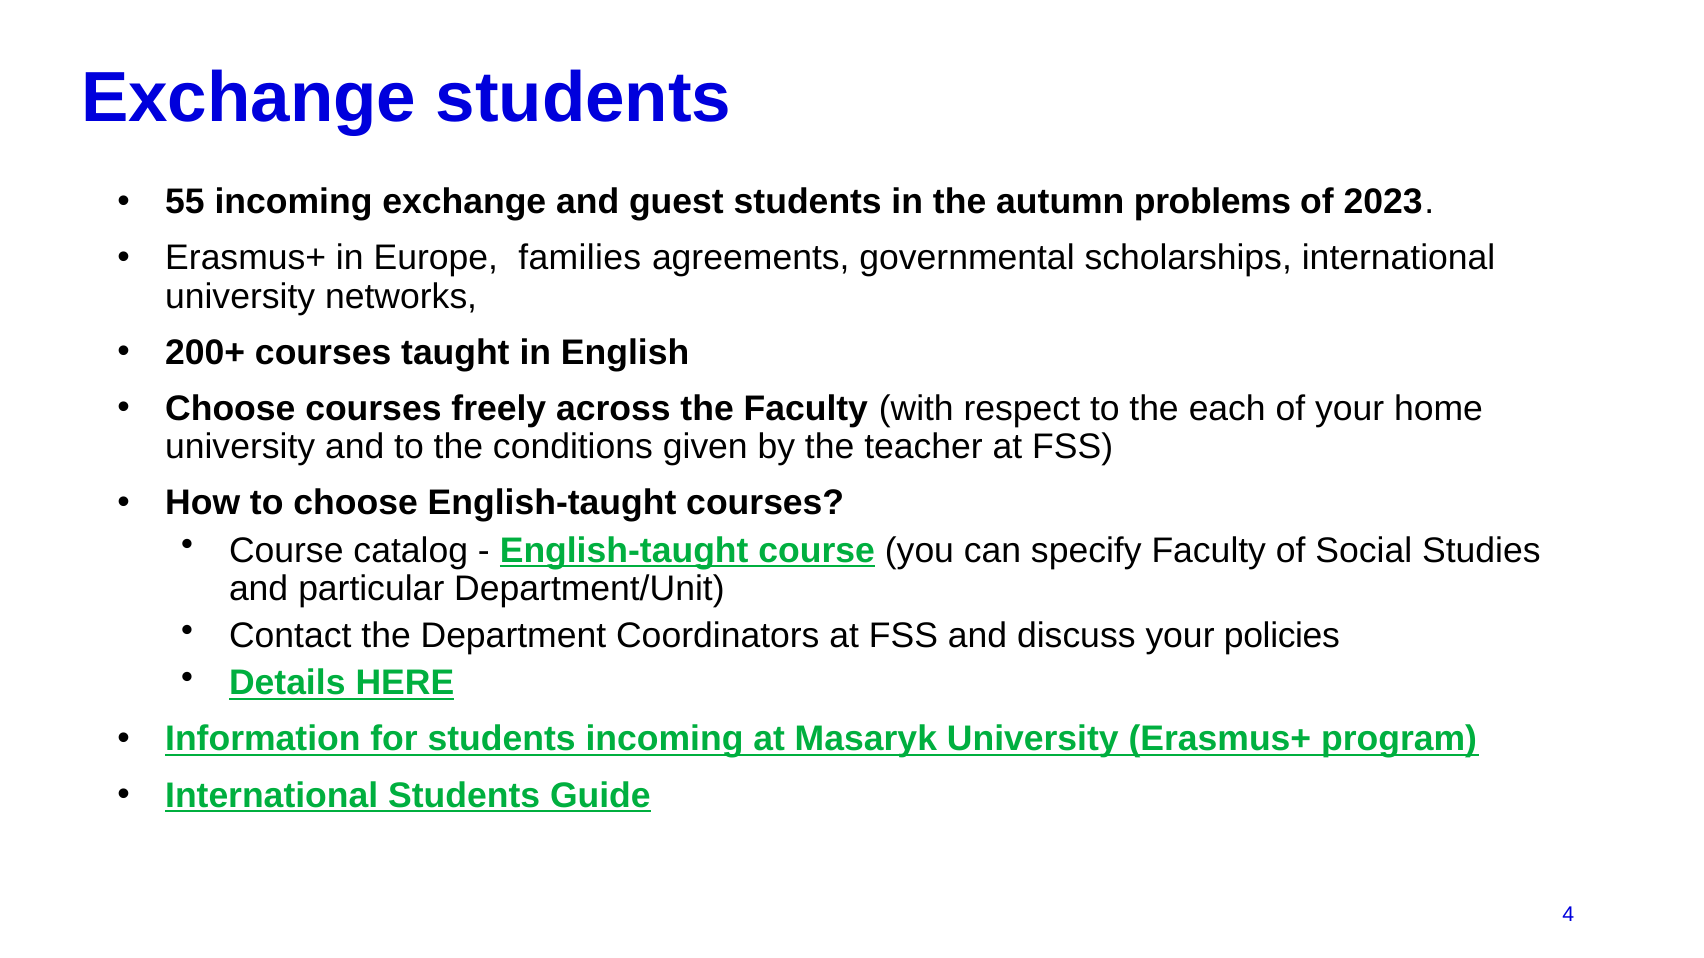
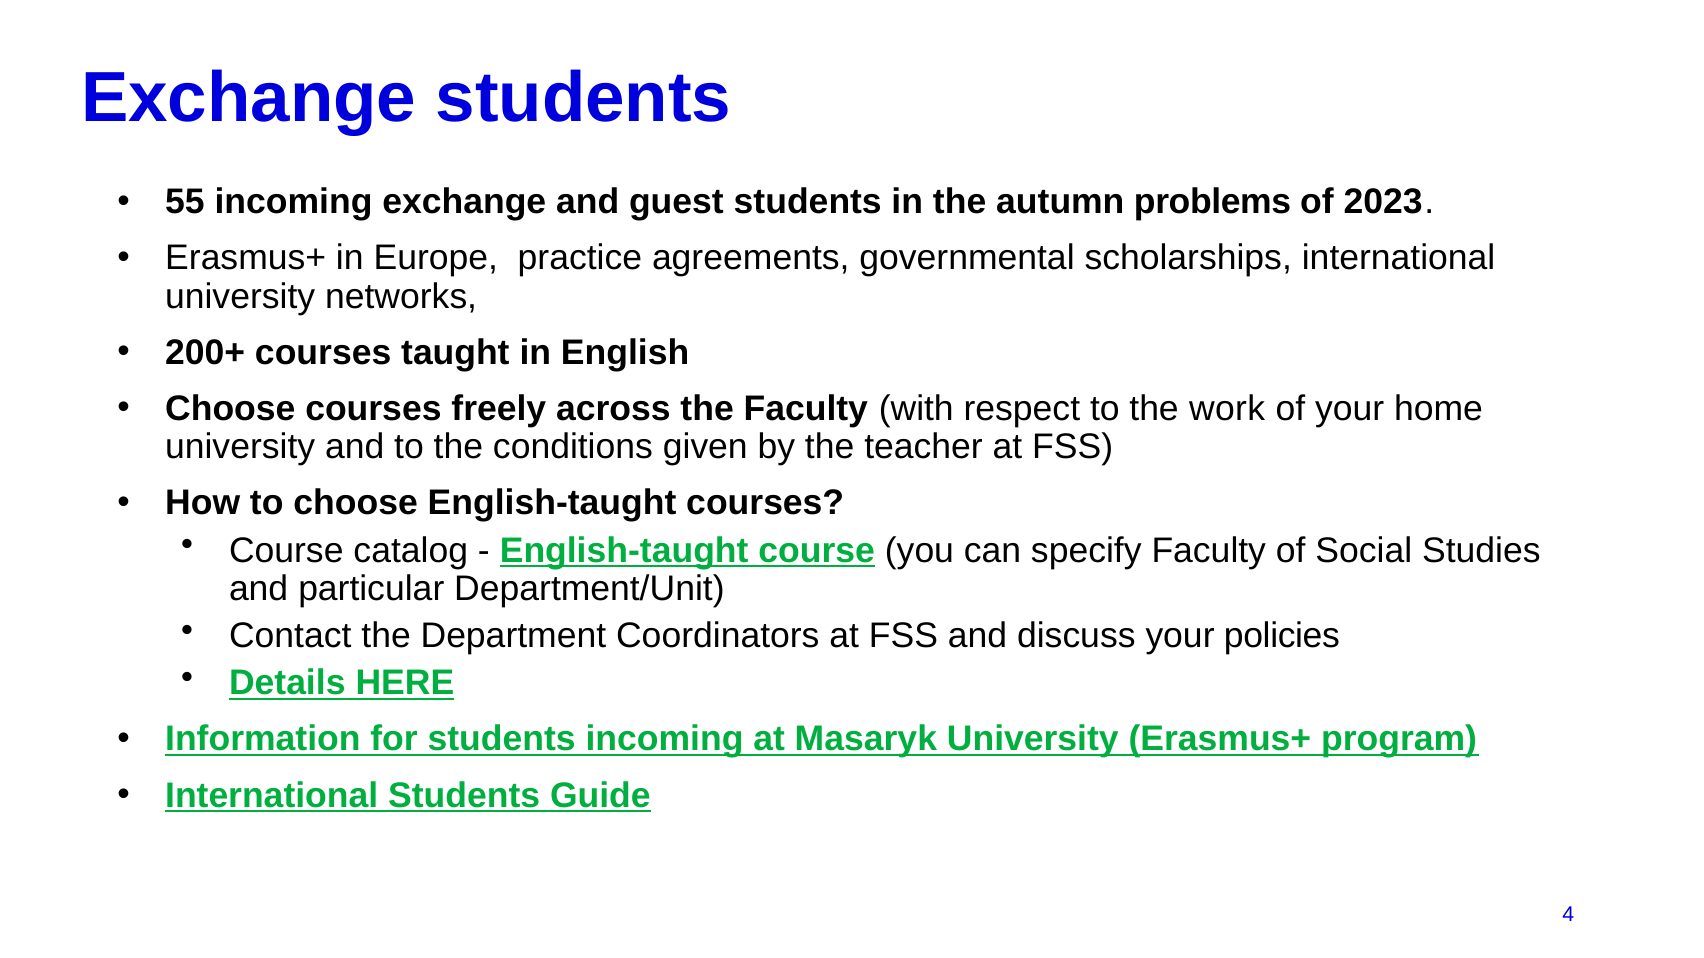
families: families -> practice
each: each -> work
